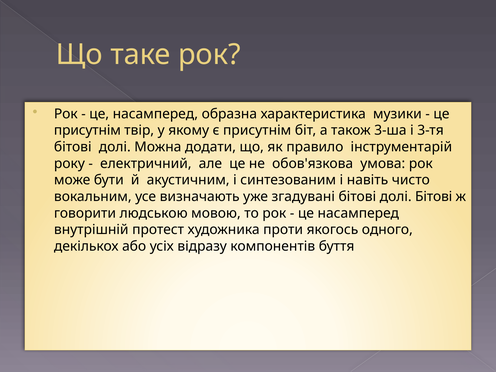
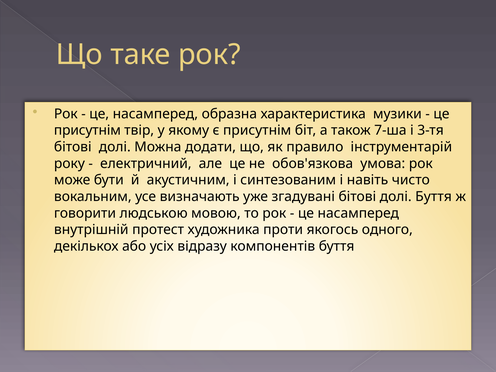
3-ша: 3-ша -> 7-ша
долі Бітові: Бітові -> Буття
